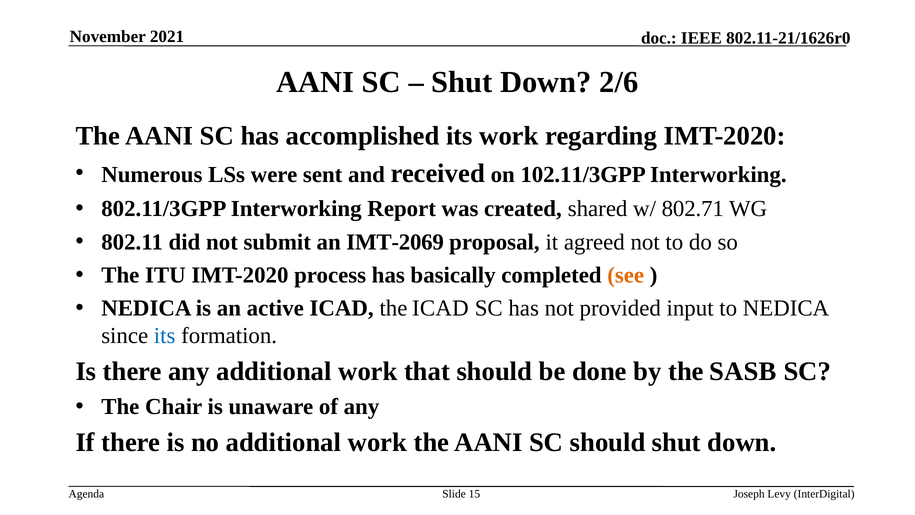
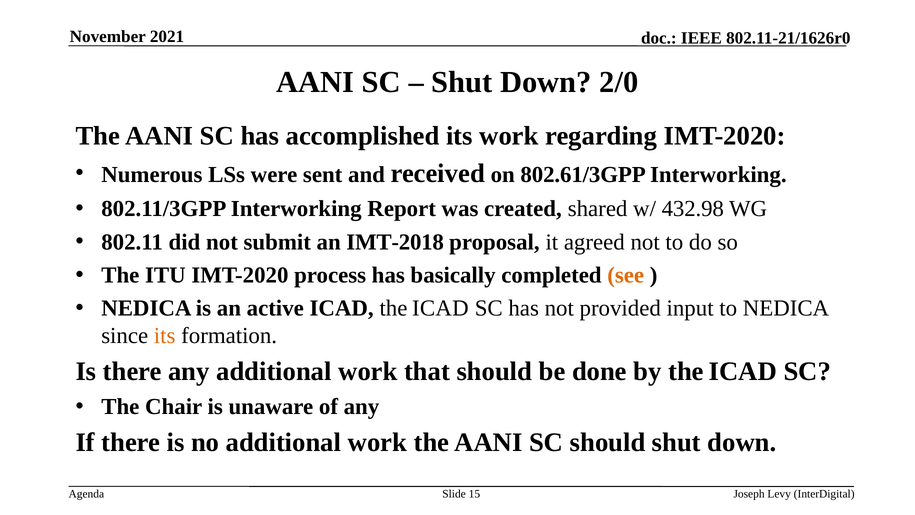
2/6: 2/6 -> 2/0
102.11/3GPP: 102.11/3GPP -> 802.61/3GPP
802.71: 802.71 -> 432.98
IMT-2069: IMT-2069 -> IMT-2018
its at (165, 336) colour: blue -> orange
by the SASB: SASB -> ICAD
